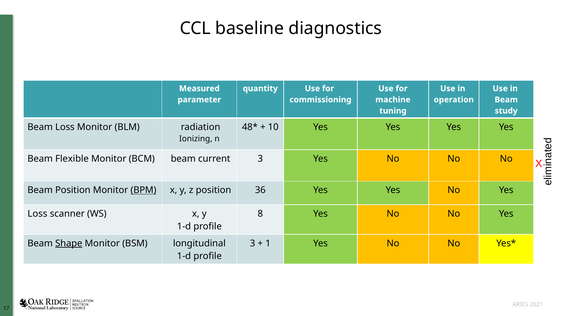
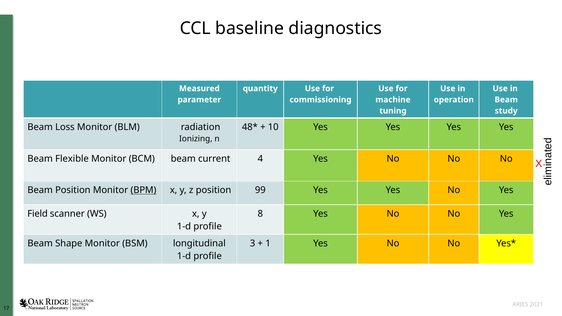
current 3: 3 -> 4
36: 36 -> 99
Loss at (37, 214): Loss -> Field
Shape underline: present -> none
